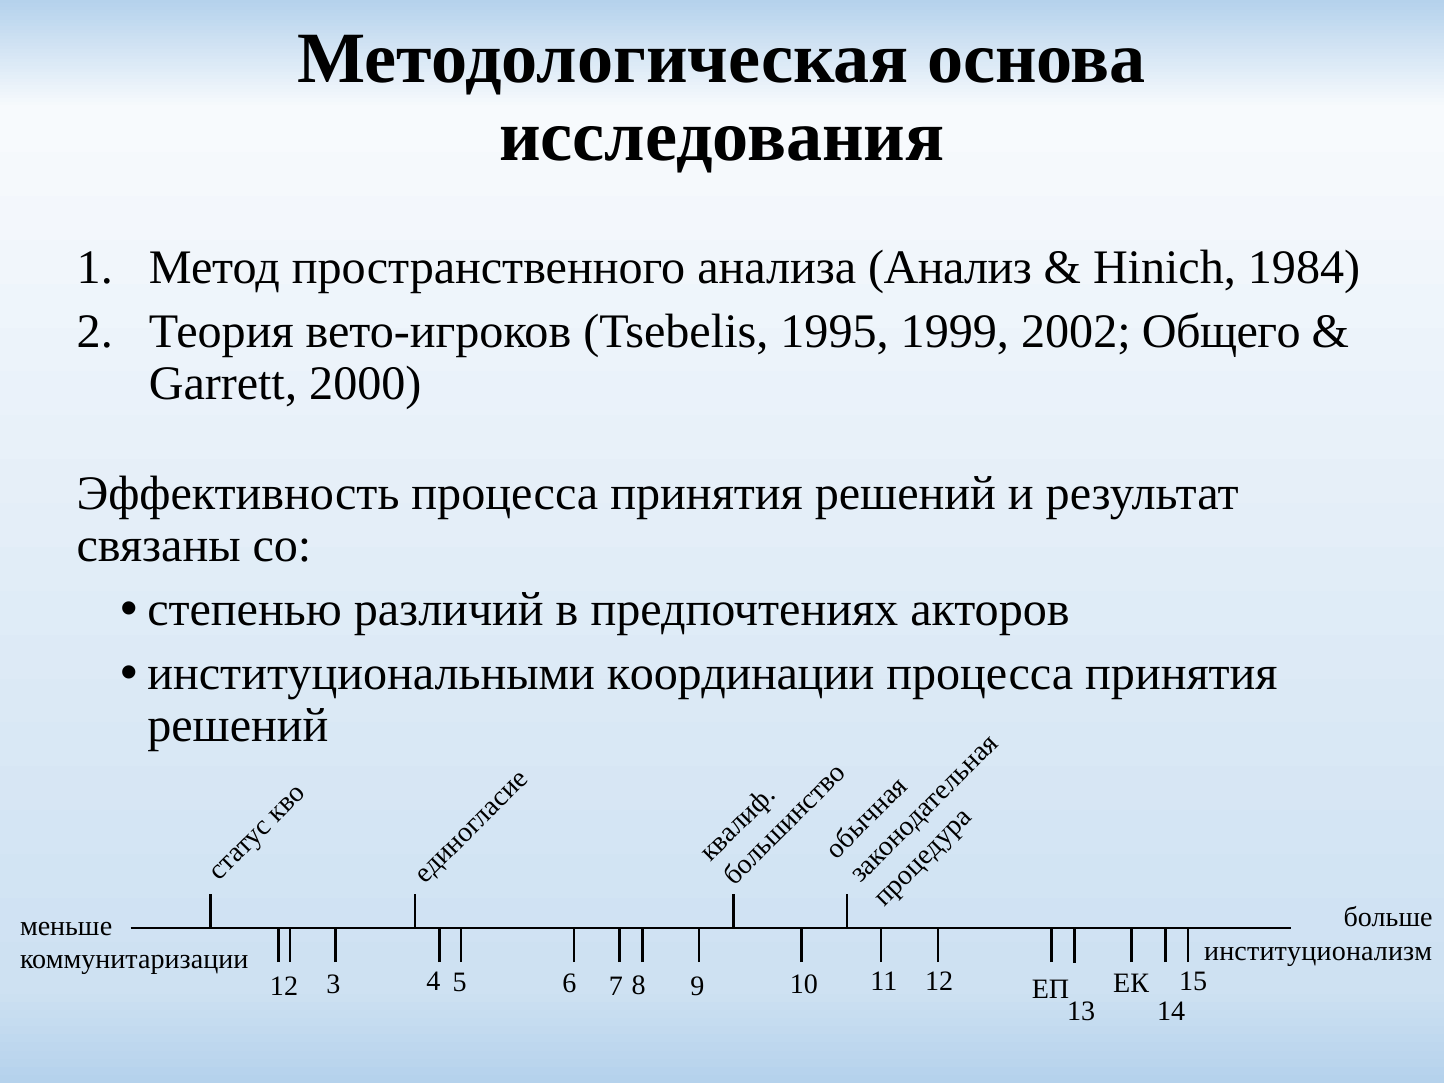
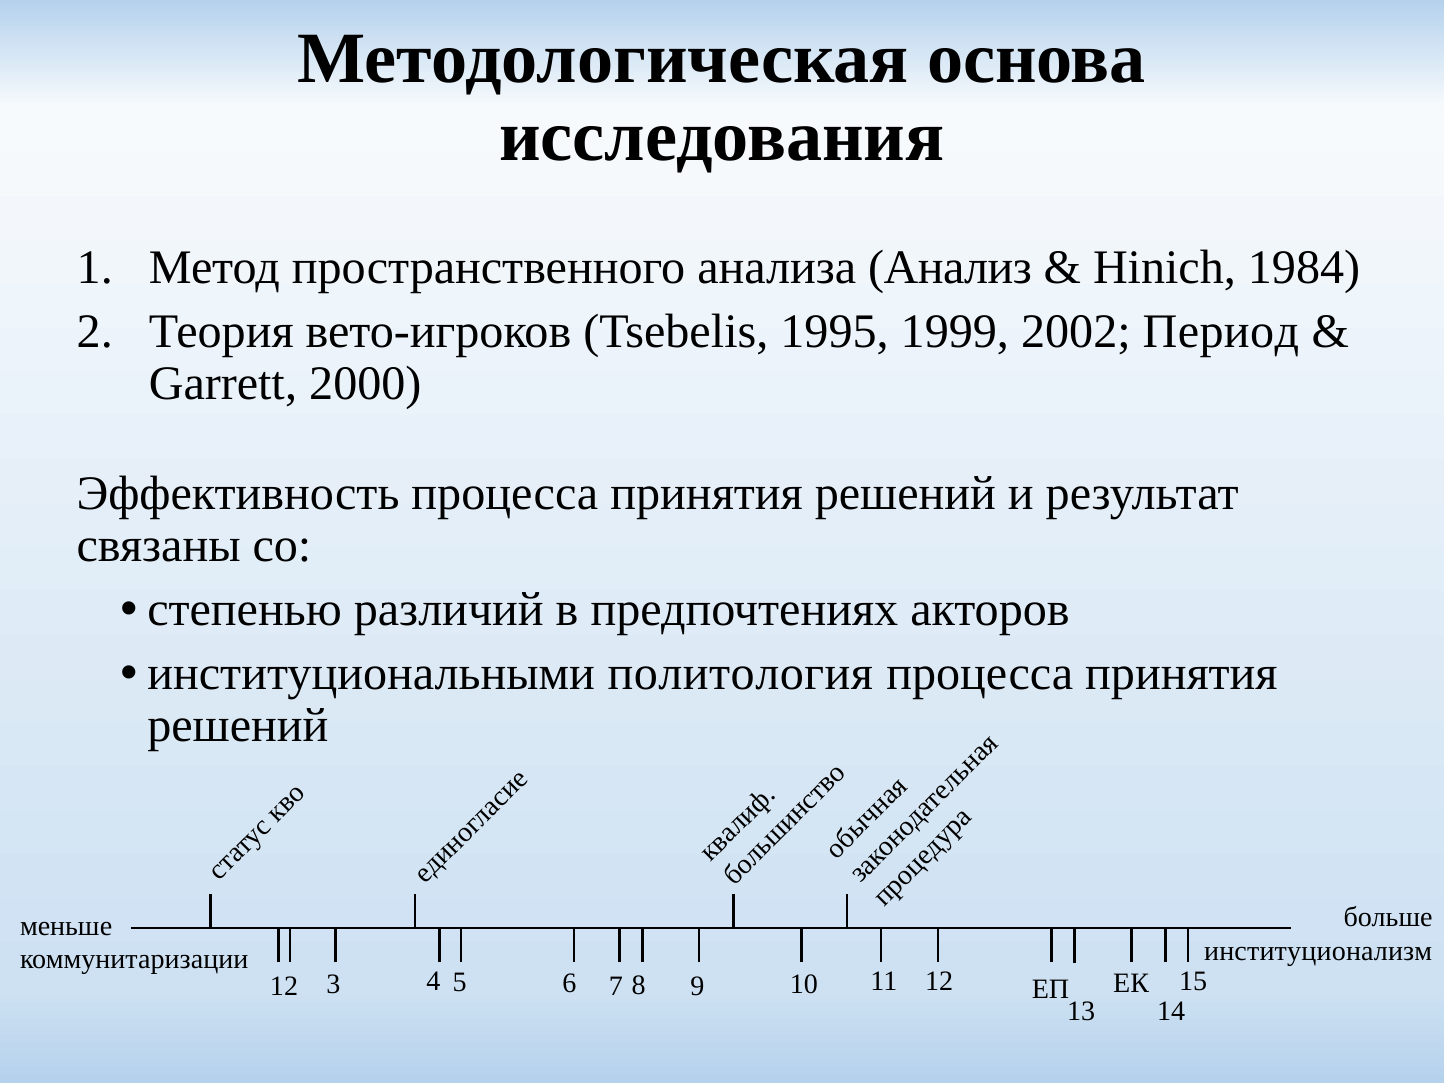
Общего: Общего -> Период
координации: координации -> политология
